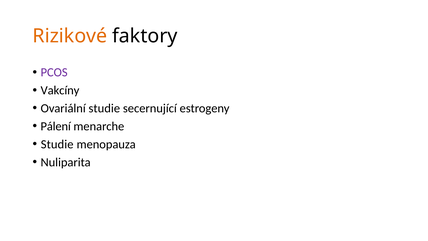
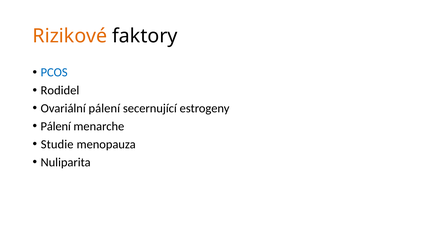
PCOS colour: purple -> blue
Vakcíny: Vakcíny -> Rodidel
Ovariální studie: studie -> pálení
